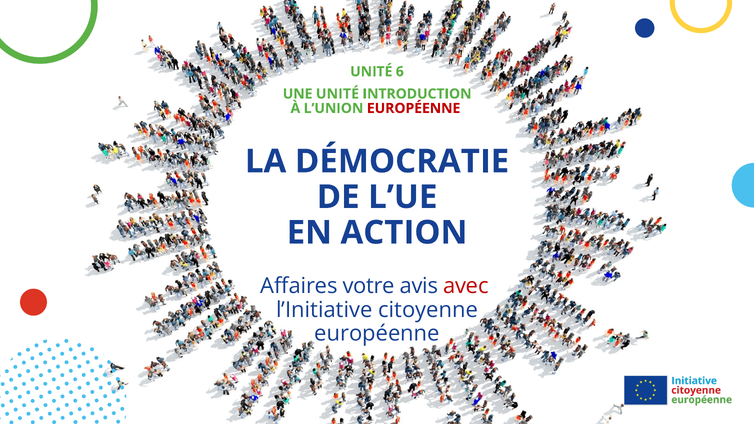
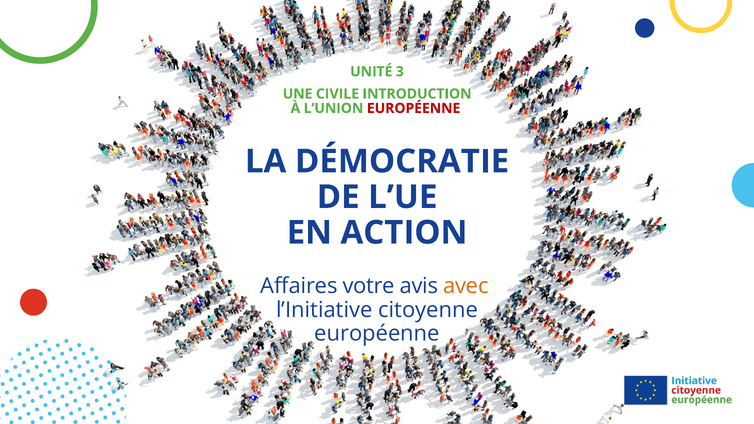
6: 6 -> 3
UNE UNITÉ: UNITÉ -> CIVILE
avec colour: red -> orange
